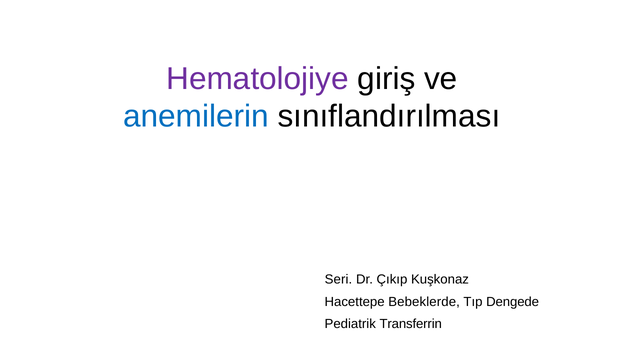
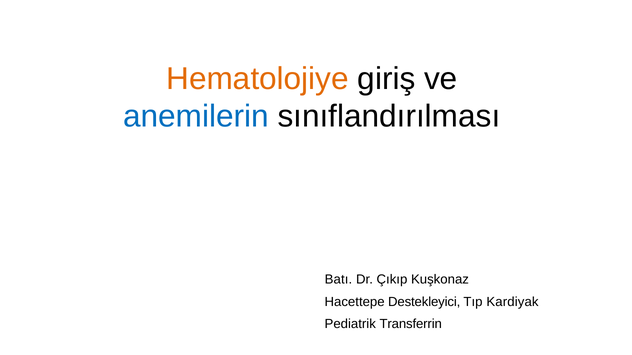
Hematolojiye colour: purple -> orange
Seri: Seri -> Batı
Bebeklerde: Bebeklerde -> Destekleyici
Dengede: Dengede -> Kardiyak
